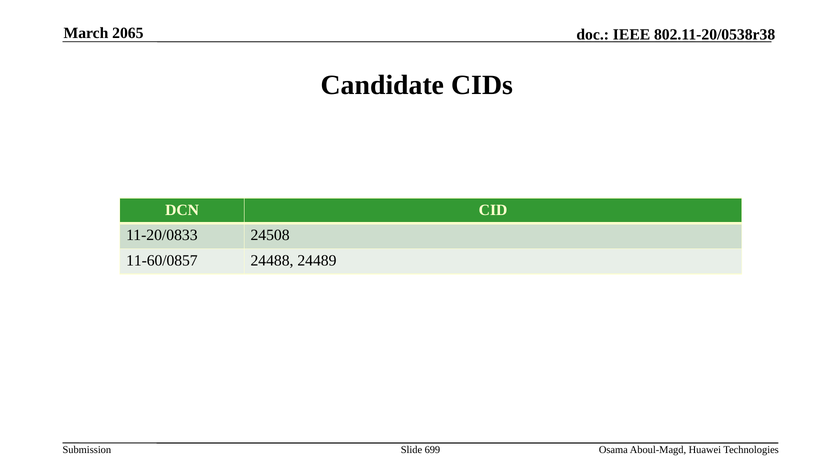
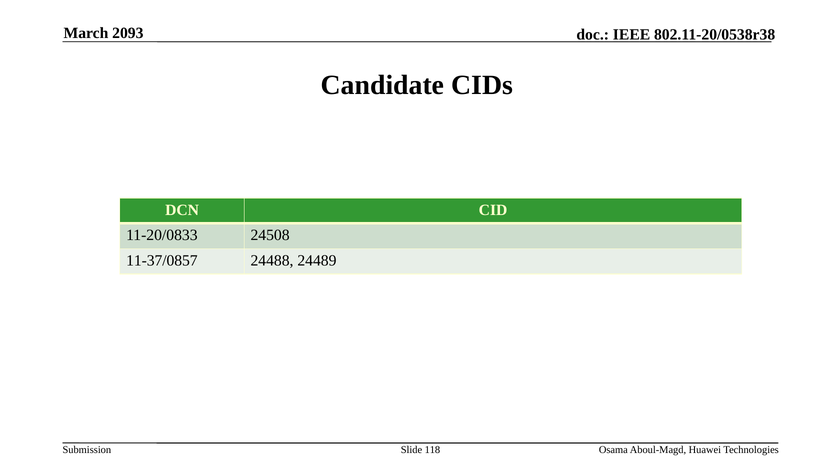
2065: 2065 -> 2093
11-60/0857: 11-60/0857 -> 11-37/0857
699: 699 -> 118
